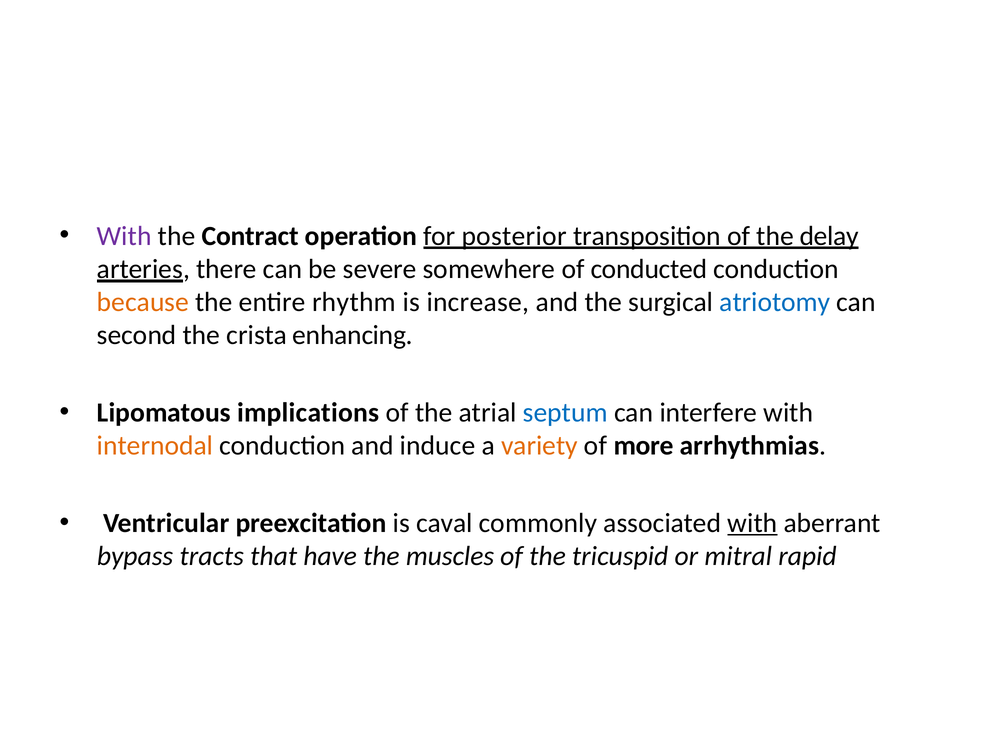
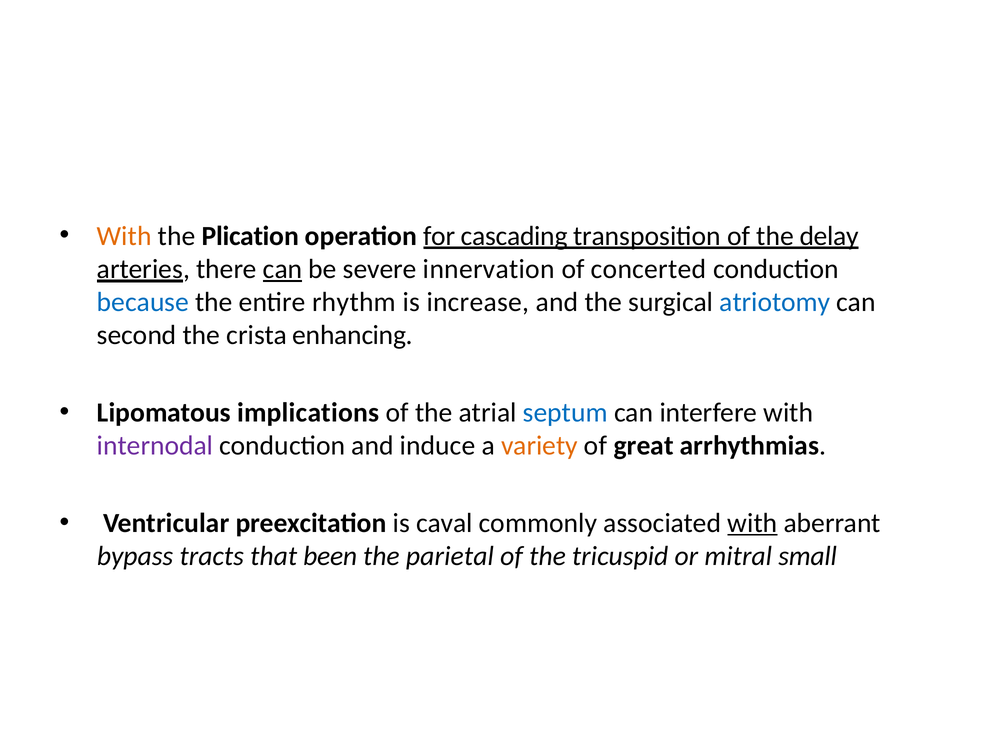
With at (124, 236) colour: purple -> orange
Contract: Contract -> Plication
posterior: posterior -> cascading
can at (283, 269) underline: none -> present
somewhere: somewhere -> innervation
conducted: conducted -> concerted
because colour: orange -> blue
internodal colour: orange -> purple
more: more -> great
have: have -> been
muscles: muscles -> parietal
rapid: rapid -> small
